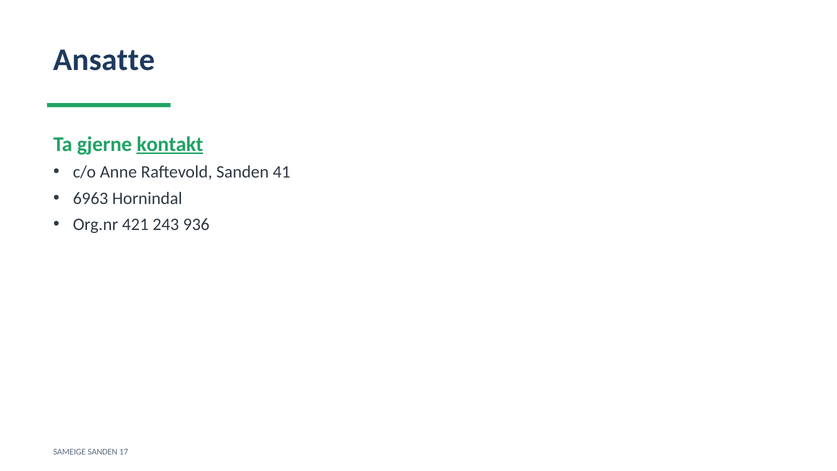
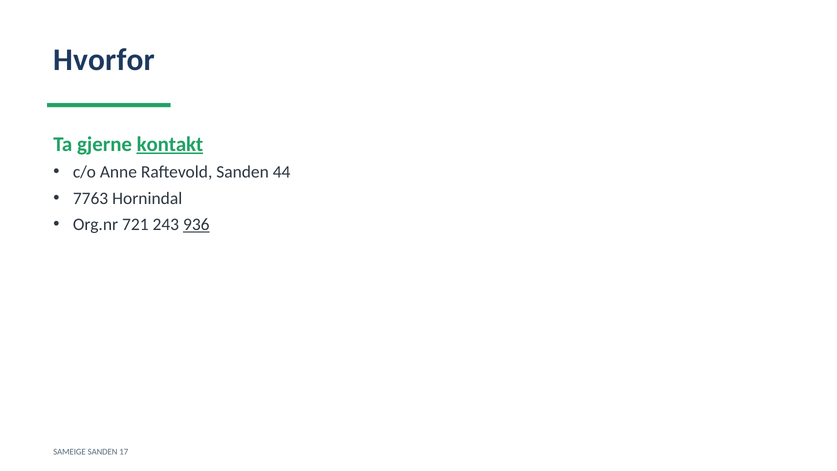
Ansatte: Ansatte -> Hvorfor
41: 41 -> 44
6963: 6963 -> 7763
421: 421 -> 721
936 underline: none -> present
